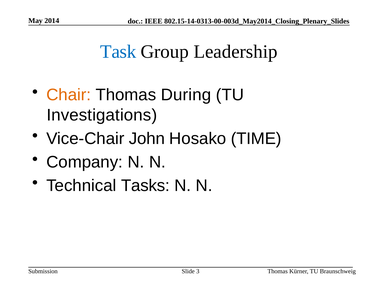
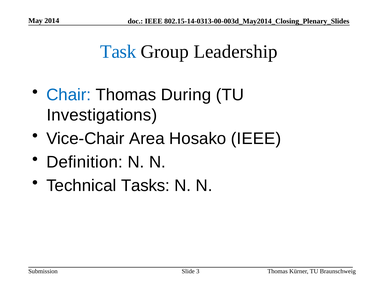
Chair colour: orange -> blue
John: John -> Area
Hosako TIME: TIME -> IEEE
Company: Company -> Definition
